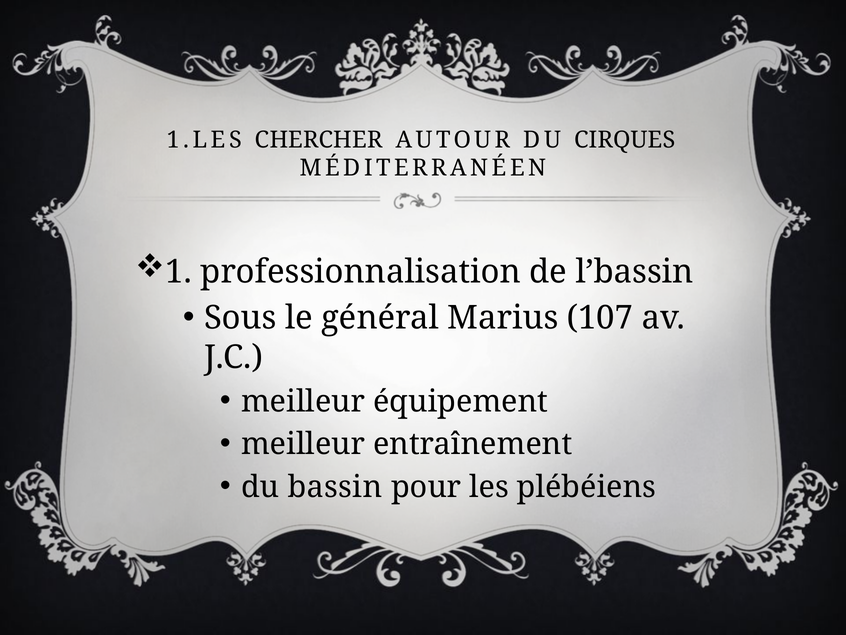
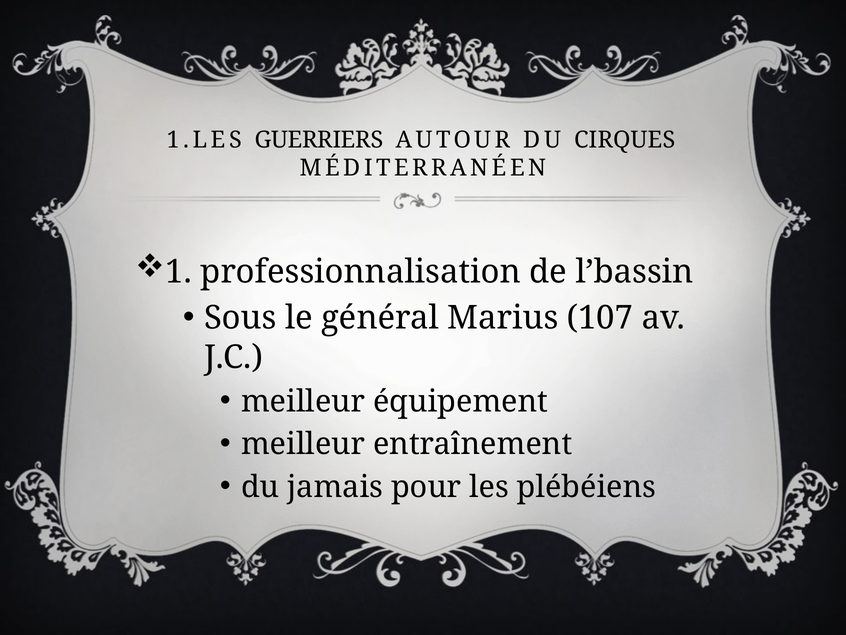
CHERCHER: CHERCHER -> GUERRIERS
bassin: bassin -> jamais
